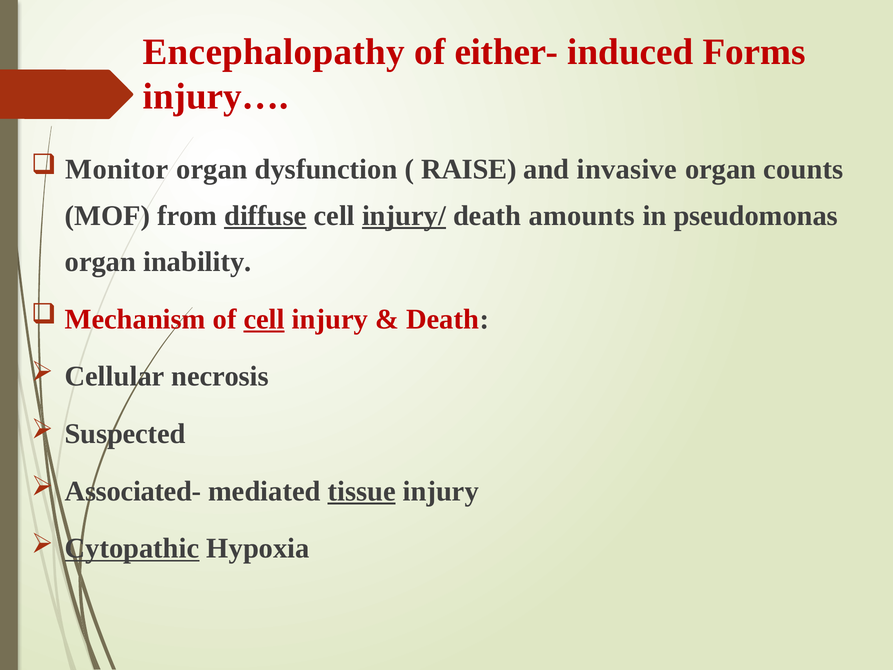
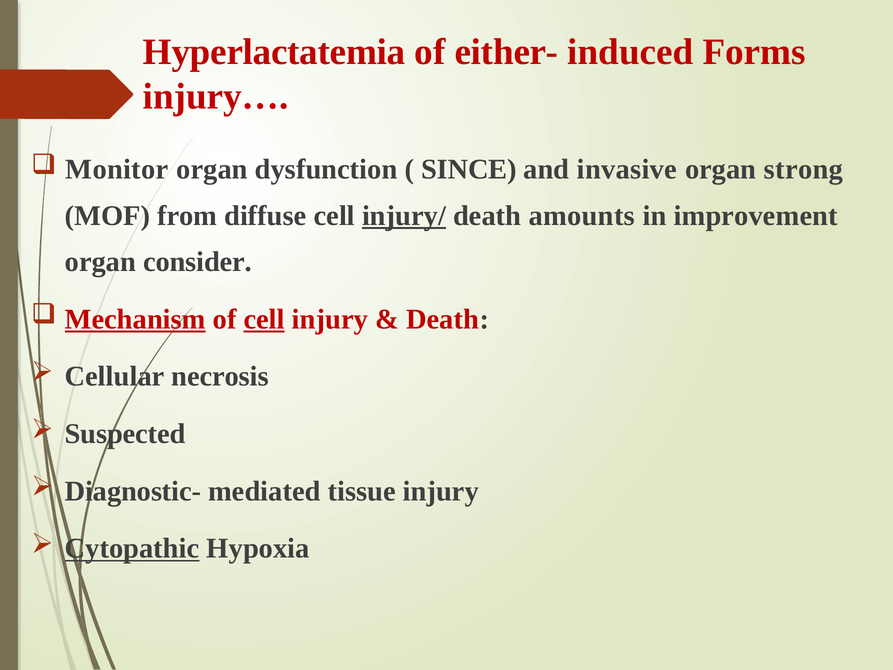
Encephalopathy: Encephalopathy -> Hyperlactatemia
RAISE: RAISE -> SINCE
counts: counts -> strong
diffuse underline: present -> none
pseudomonas: pseudomonas -> improvement
inability: inability -> consider
Mechanism underline: none -> present
Associated-: Associated- -> Diagnostic-
tissue underline: present -> none
